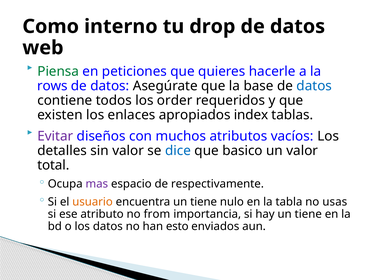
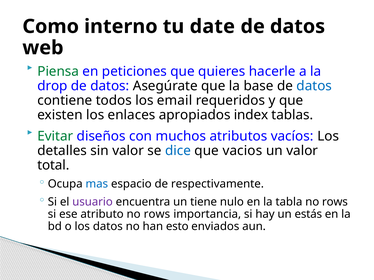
drop: drop -> date
rows: rows -> drop
order: order -> email
Evitar colour: purple -> green
basico: basico -> vacios
mas colour: purple -> blue
usuario colour: orange -> purple
tabla no usas: usas -> rows
atributo no from: from -> rows
hay un tiene: tiene -> estás
